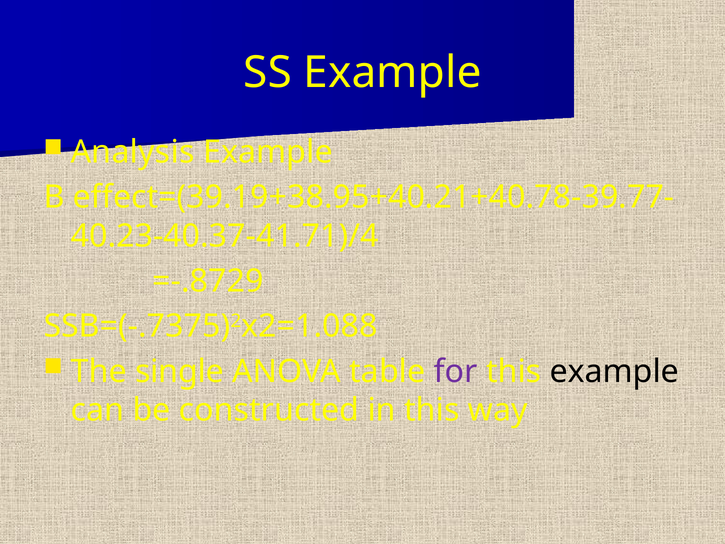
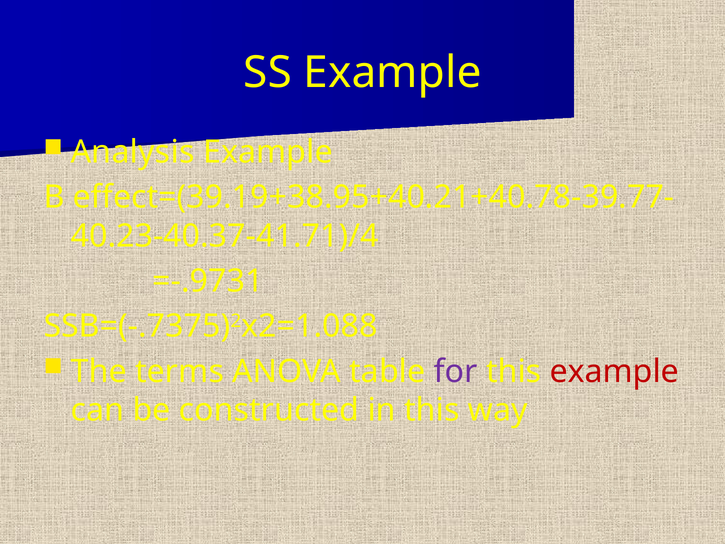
=-.8729: =-.8729 -> =-.9731
single: single -> terms
example at (614, 371) colour: black -> red
